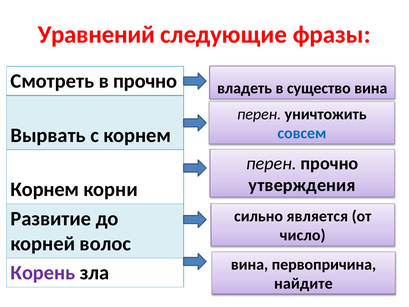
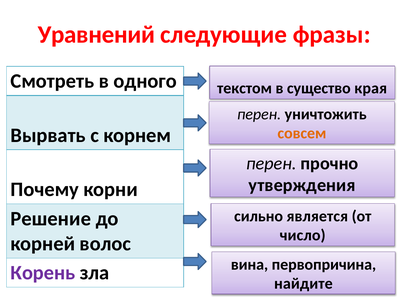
в прочно: прочно -> одного
владеть: владеть -> текстом
существо вина: вина -> края
совсем colour: blue -> orange
Корнем at (45, 189): Корнем -> Почему
Развитие: Развитие -> Решение
